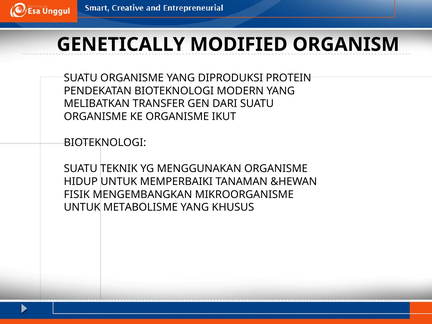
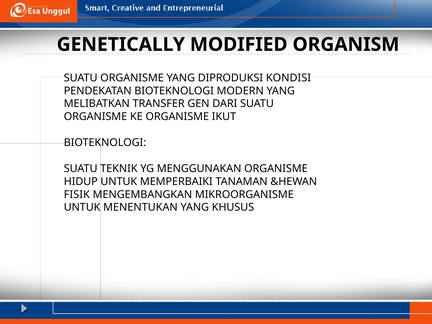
PROTEIN: PROTEIN -> KONDISI
METABOLISME: METABOLISME -> MENENTUKAN
